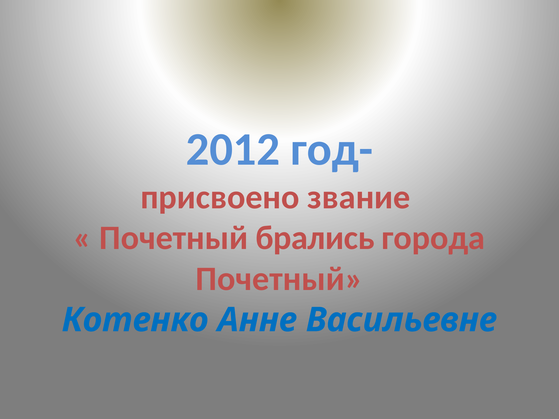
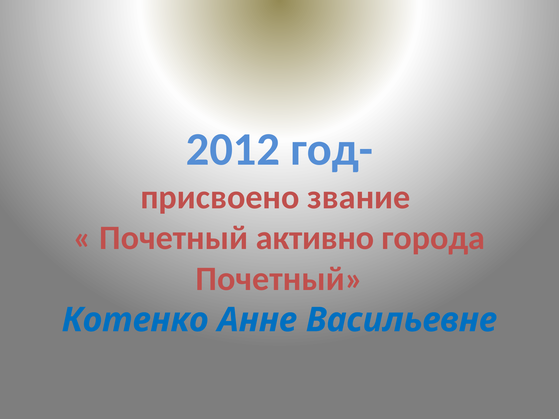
брались: брались -> активно
